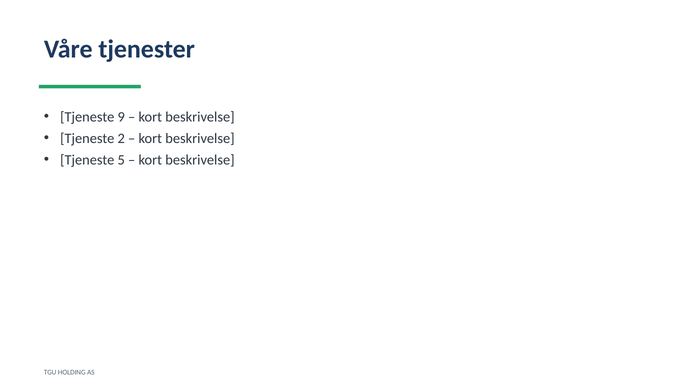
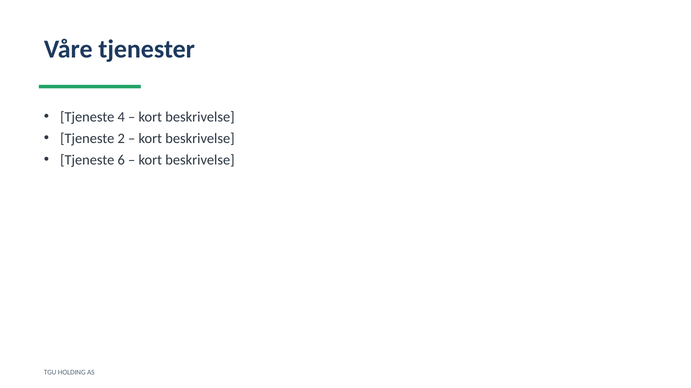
9: 9 -> 4
5: 5 -> 6
